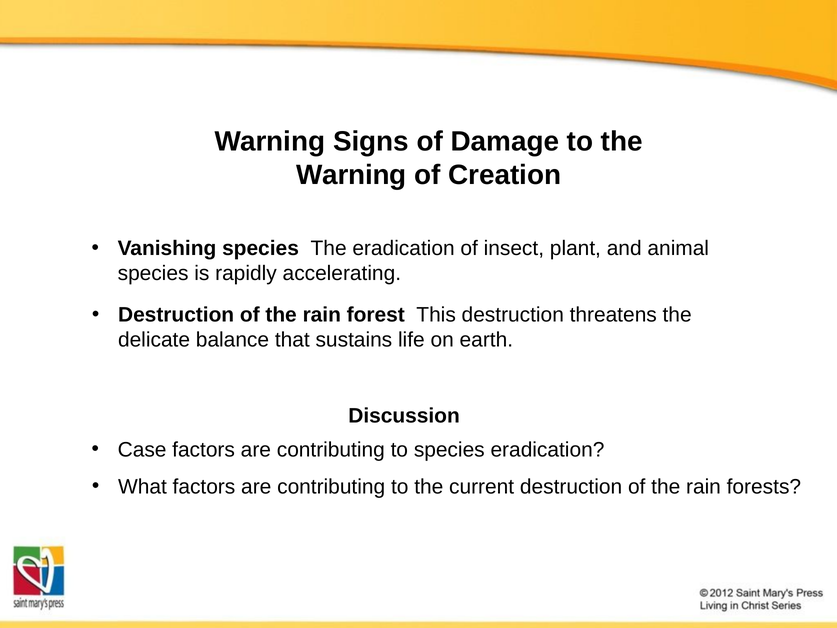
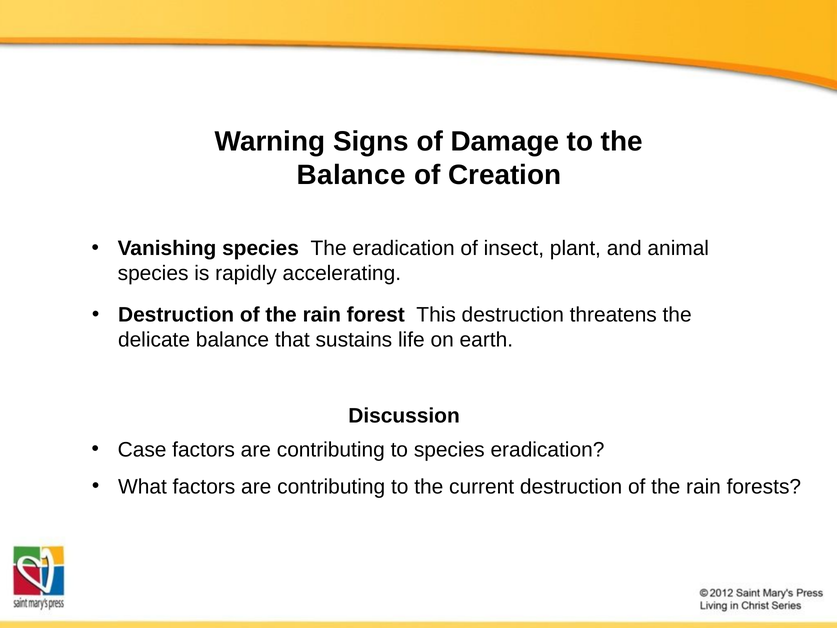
Warning at (351, 175): Warning -> Balance
